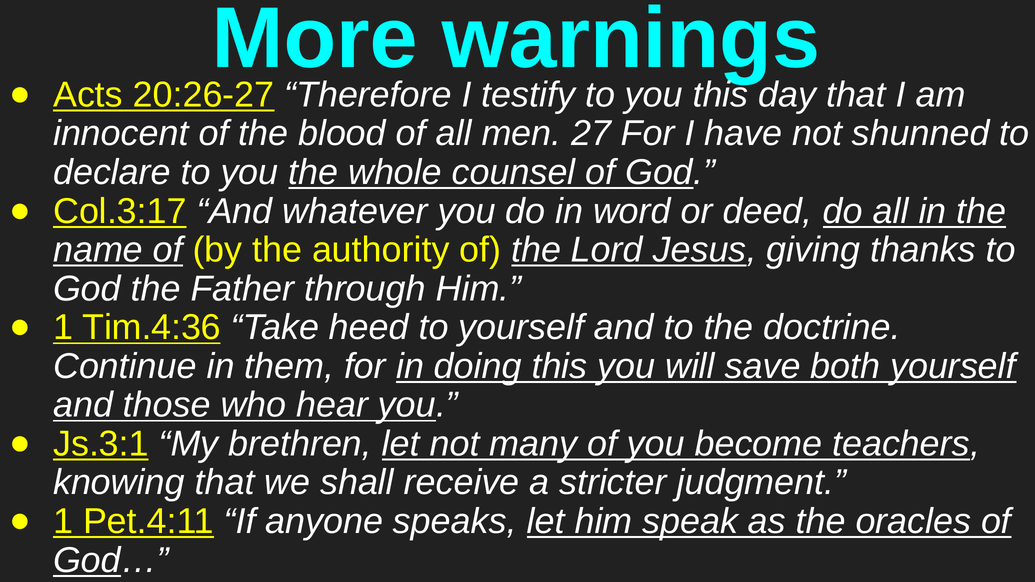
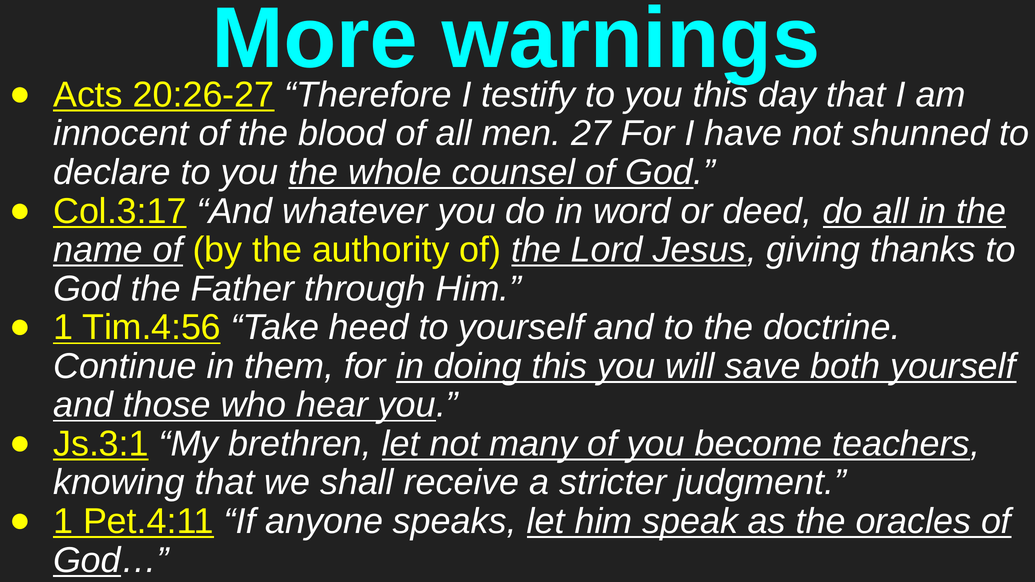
Tim.4:36: Tim.4:36 -> Tim.4:56
